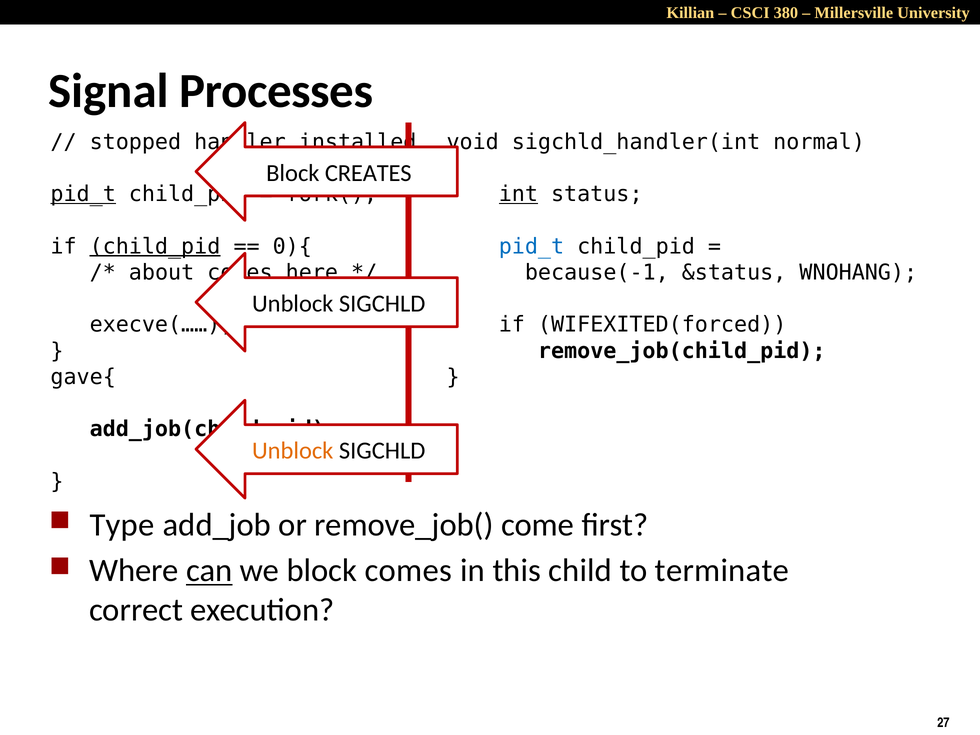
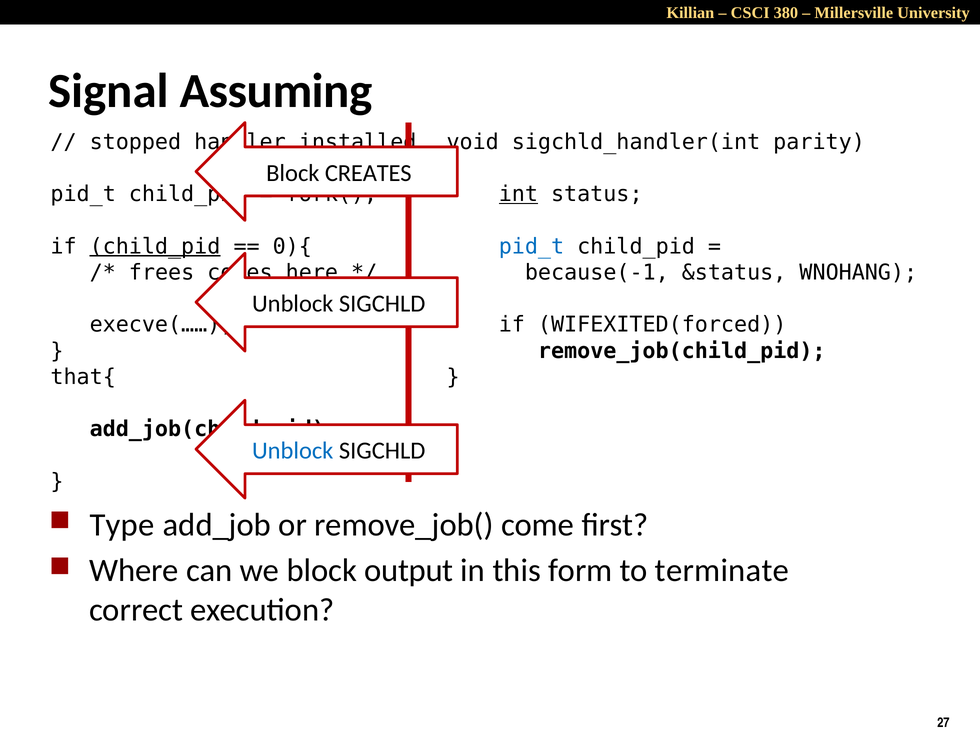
Processes: Processes -> Assuming
normal: normal -> parity
pid_t at (83, 194) underline: present -> none
about: about -> frees
gave{: gave{ -> that{
Unblock at (293, 451) colour: orange -> blue
can underline: present -> none
block comes: comes -> output
child: child -> form
